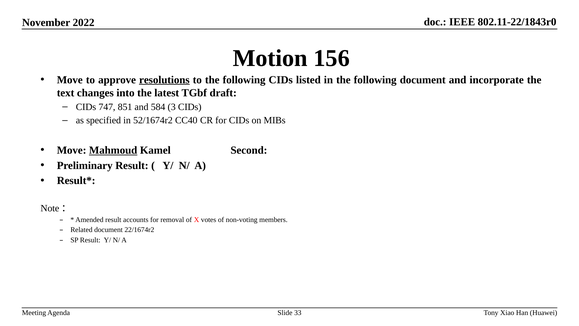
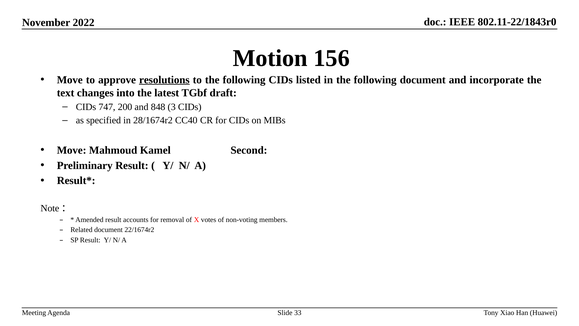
851: 851 -> 200
584: 584 -> 848
52/1674r2: 52/1674r2 -> 28/1674r2
Mahmoud underline: present -> none
